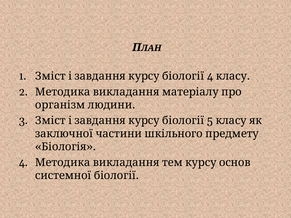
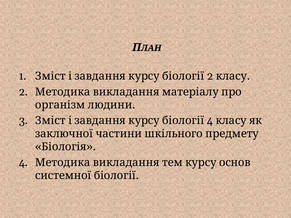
4 at (210, 76): 4 -> 2
5 at (210, 121): 5 -> 4
